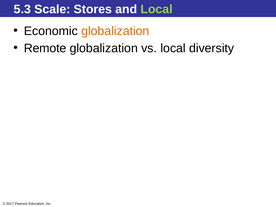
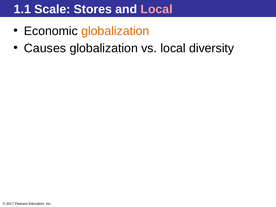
5.3: 5.3 -> 1.1
Local at (157, 9) colour: light green -> pink
Remote: Remote -> Causes
